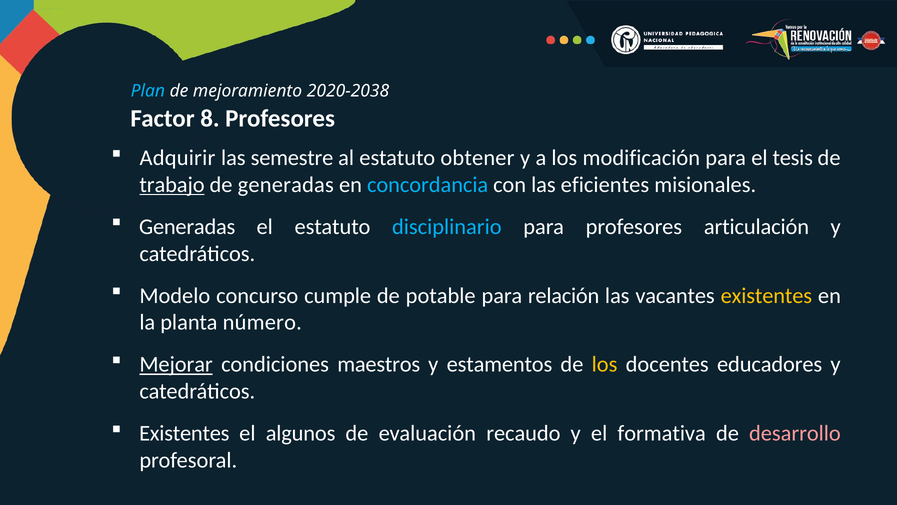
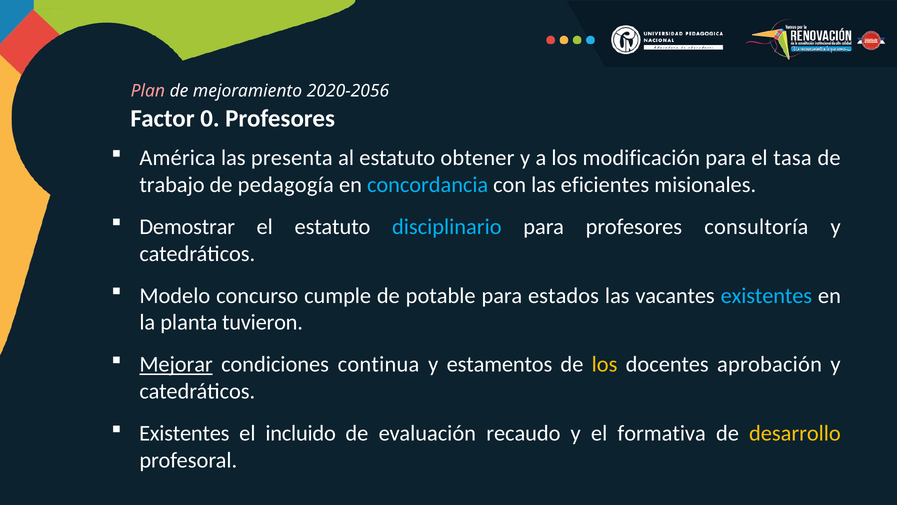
Plan colour: light blue -> pink
2020-2038: 2020-2038 -> 2020-2056
8: 8 -> 0
Adquirir: Adquirir -> América
semestre: semestre -> presenta
tesis: tesis -> tasa
trabajo underline: present -> none
de generadas: generadas -> pedagogía
Generadas at (187, 227): Generadas -> Demostrar
articulación: articulación -> consultoría
relación: relación -> estados
existentes at (766, 295) colour: yellow -> light blue
número: número -> tuvieron
maestros: maestros -> continua
educadores: educadores -> aprobación
algunos: algunos -> incluido
desarrollo colour: pink -> yellow
